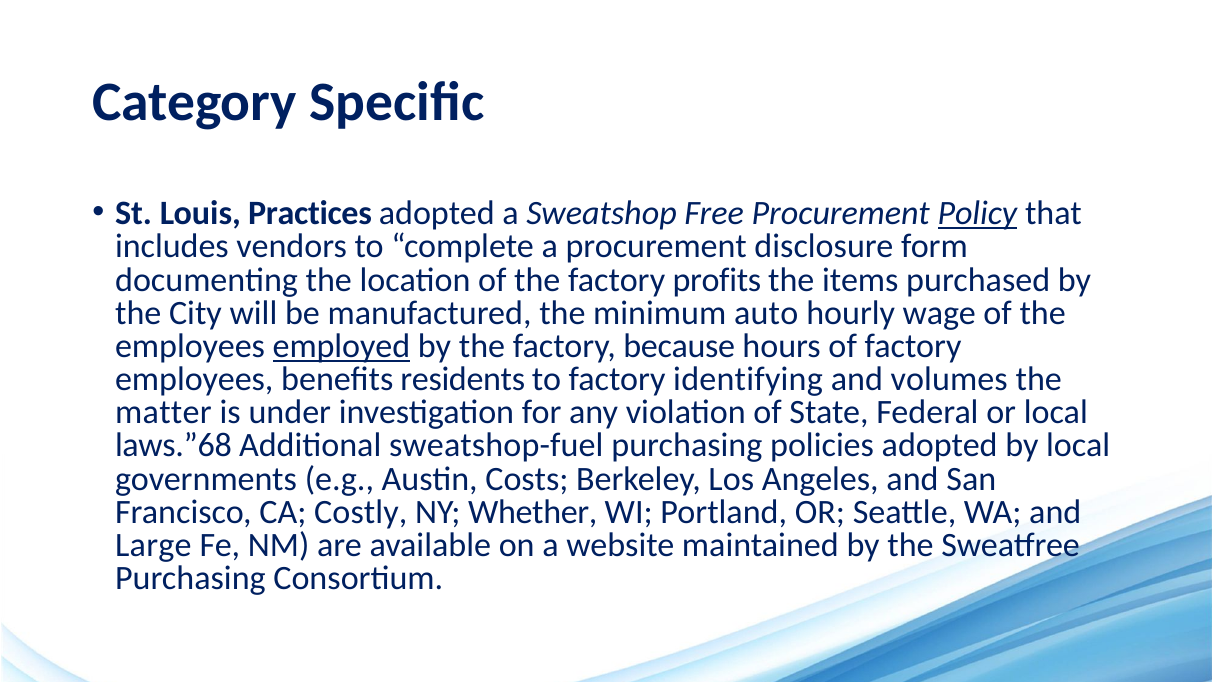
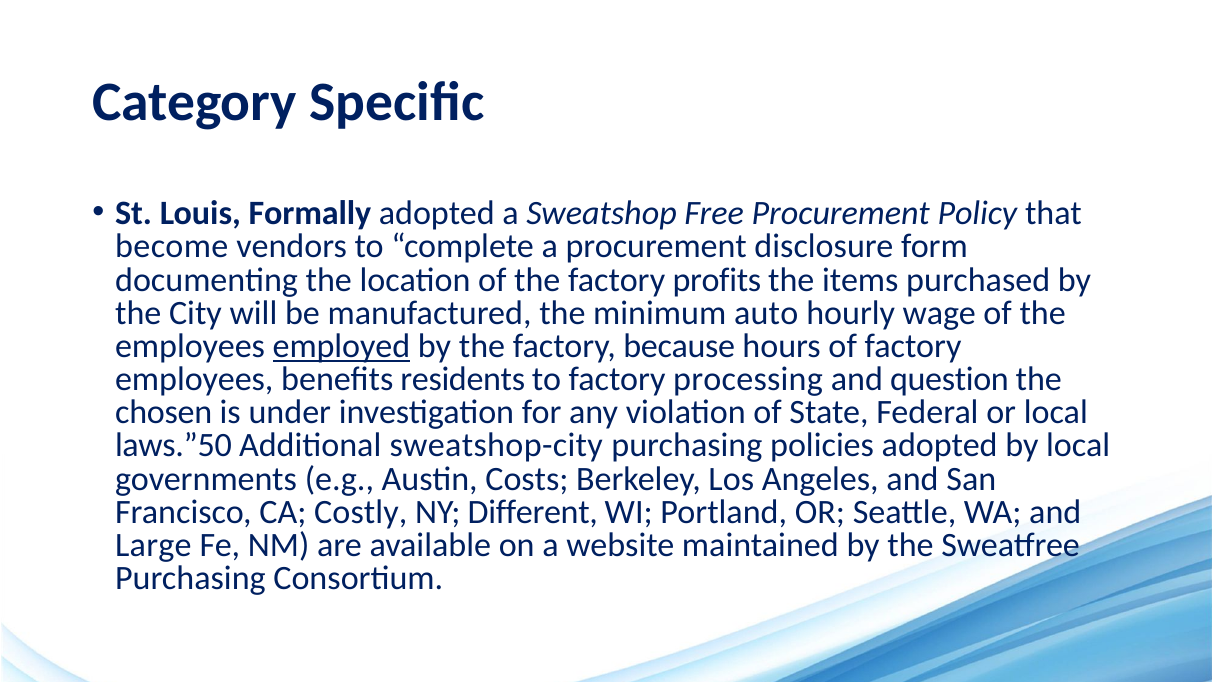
Practices: Practices -> Formally
Policy underline: present -> none
includes: includes -> become
identifying: identifying -> processing
volumes: volumes -> question
matter: matter -> chosen
laws.”68: laws.”68 -> laws.”50
sweatshop-fuel: sweatshop-fuel -> sweatshop-city
Whether: Whether -> Different
